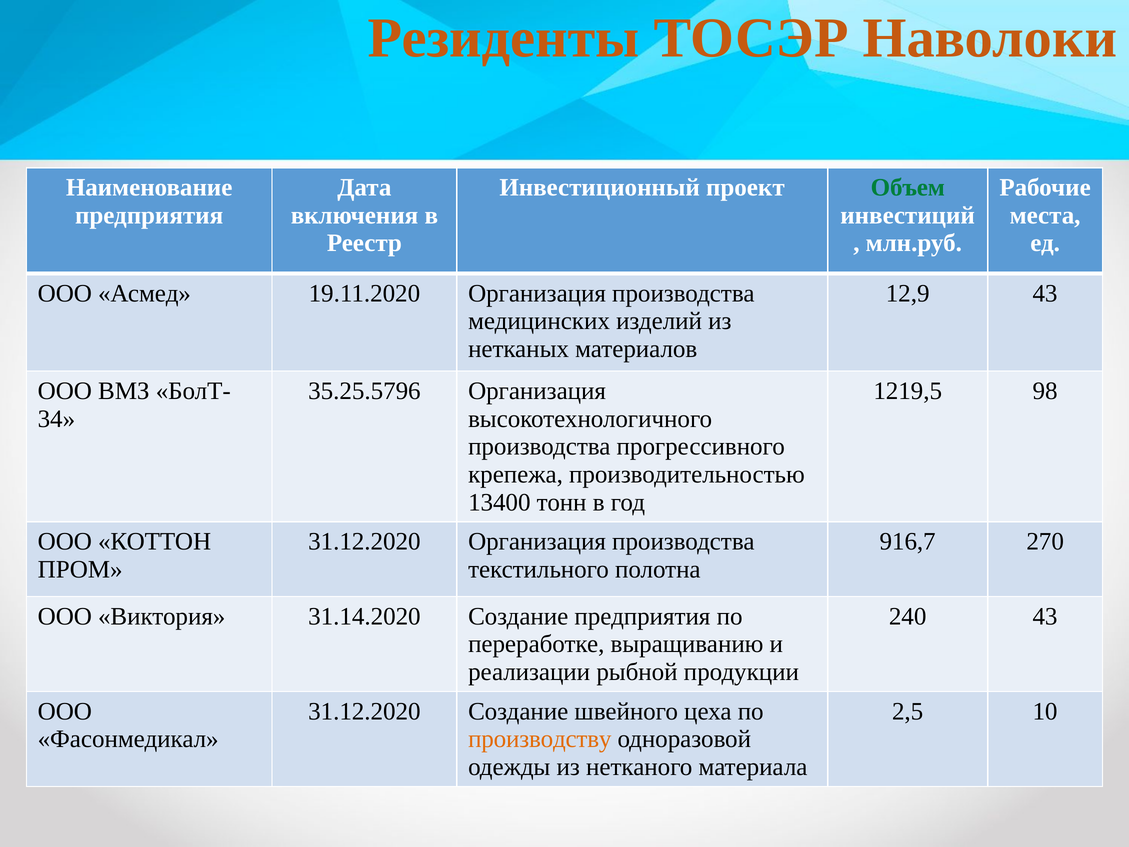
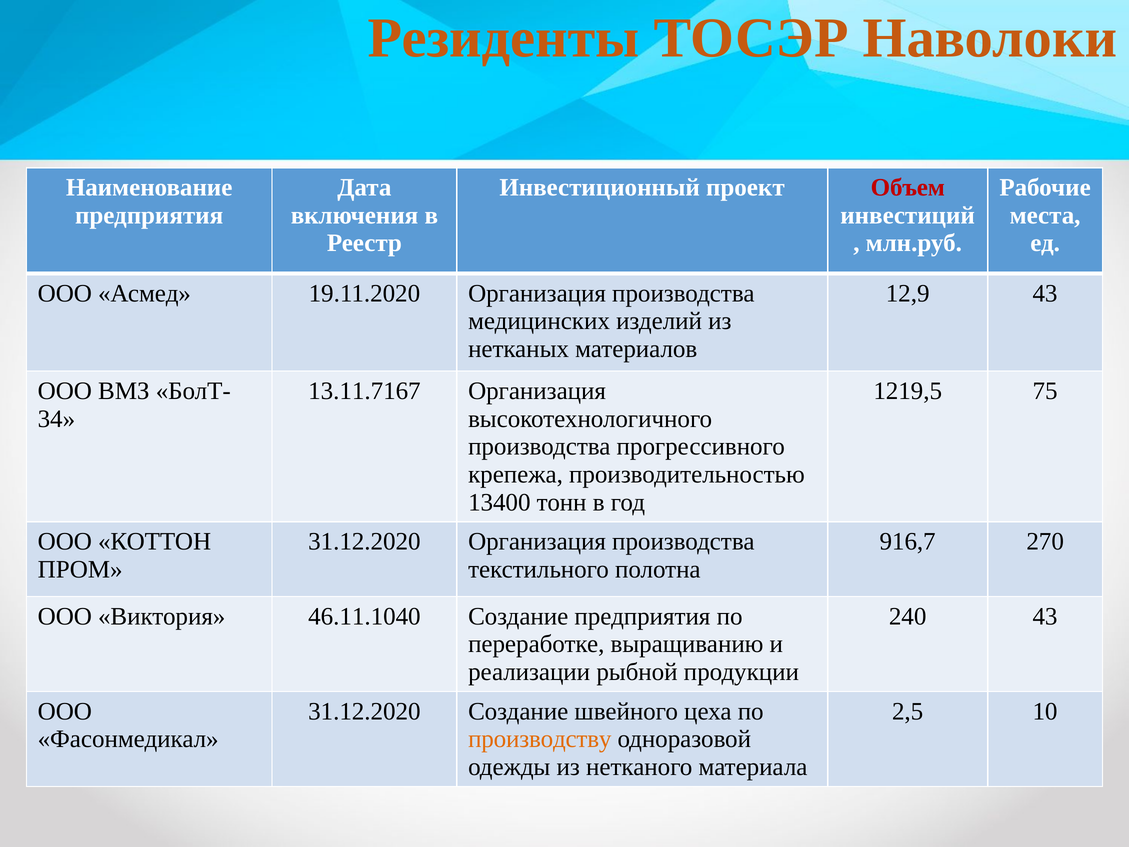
Объем colour: green -> red
35.25.5796: 35.25.5796 -> 13.11.7167
98: 98 -> 75
31.14.2020: 31.14.2020 -> 46.11.1040
